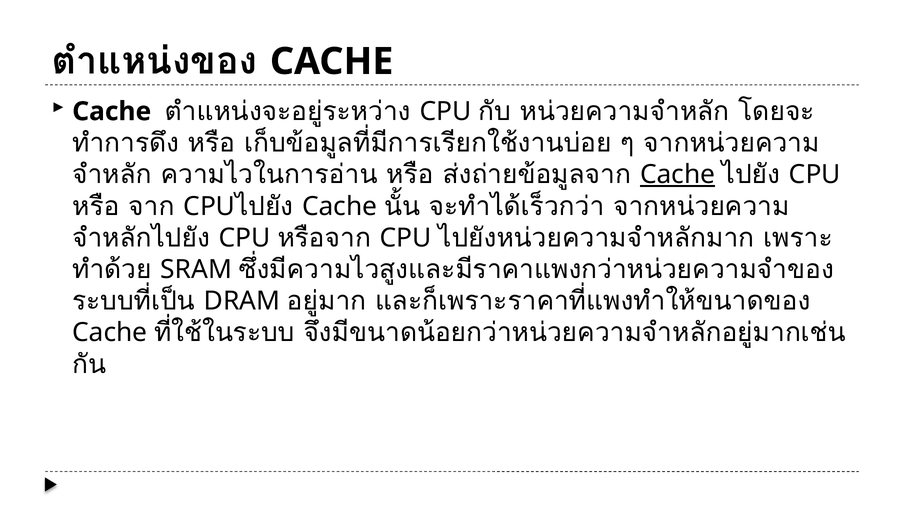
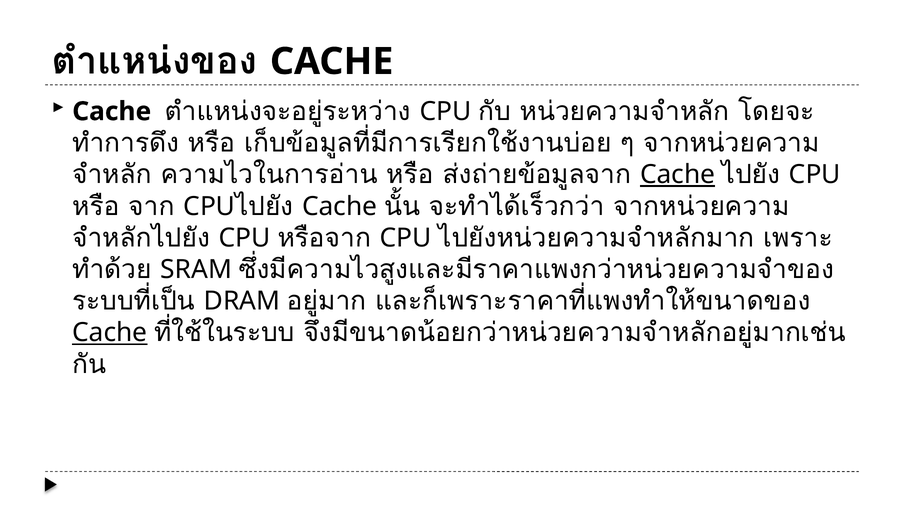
Cache at (110, 332) underline: none -> present
